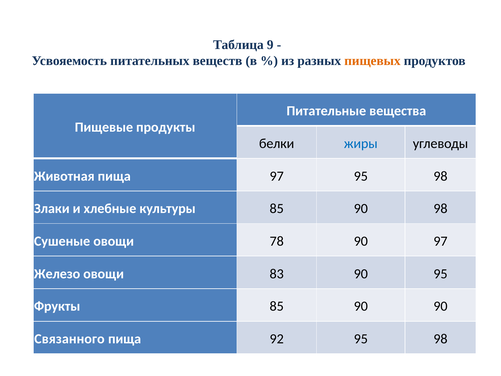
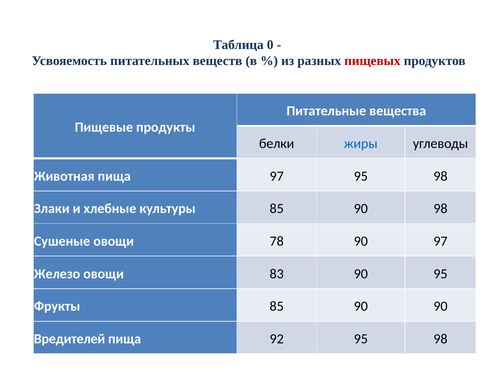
9: 9 -> 0
пищевых colour: orange -> red
Связанного: Связанного -> Вредителей
